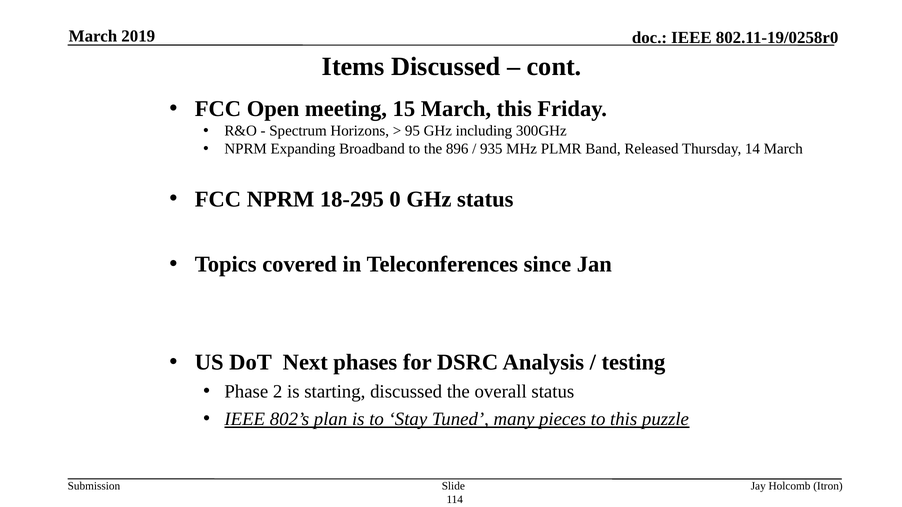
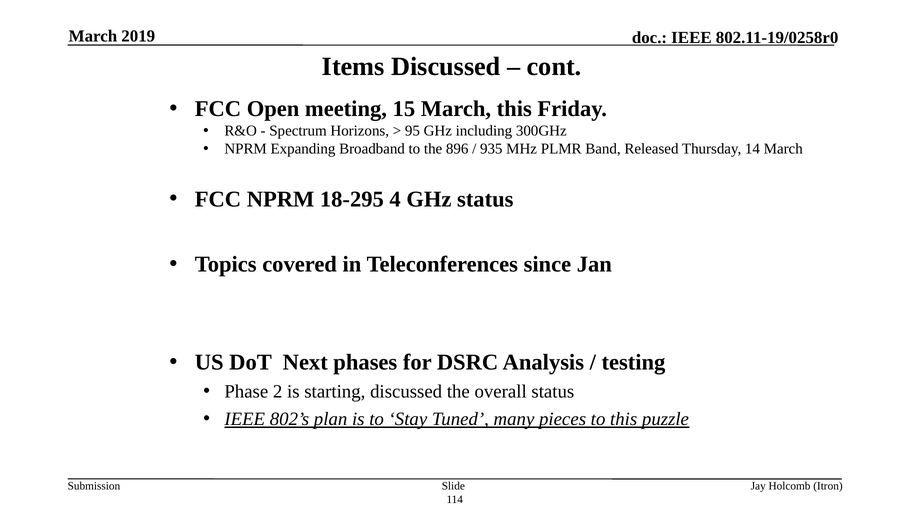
0: 0 -> 4
